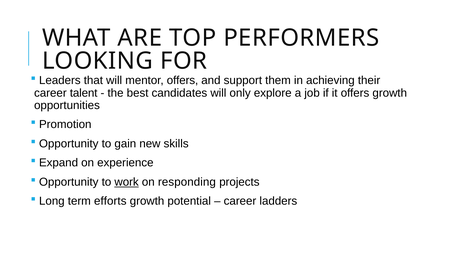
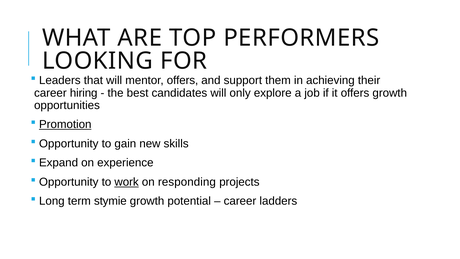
talent: talent -> hiring
Promotion underline: none -> present
efforts: efforts -> stymie
